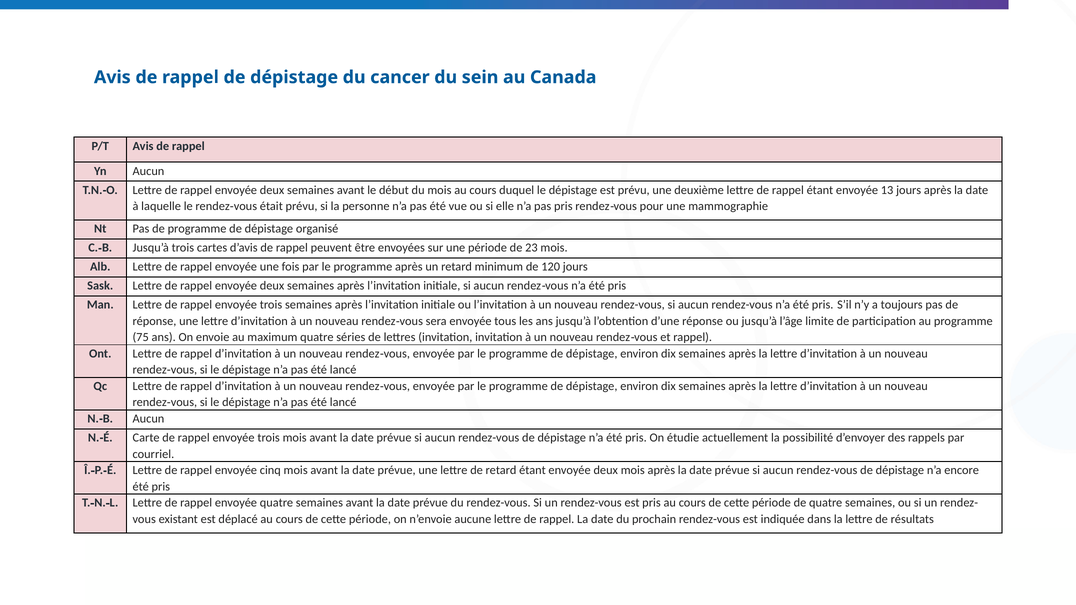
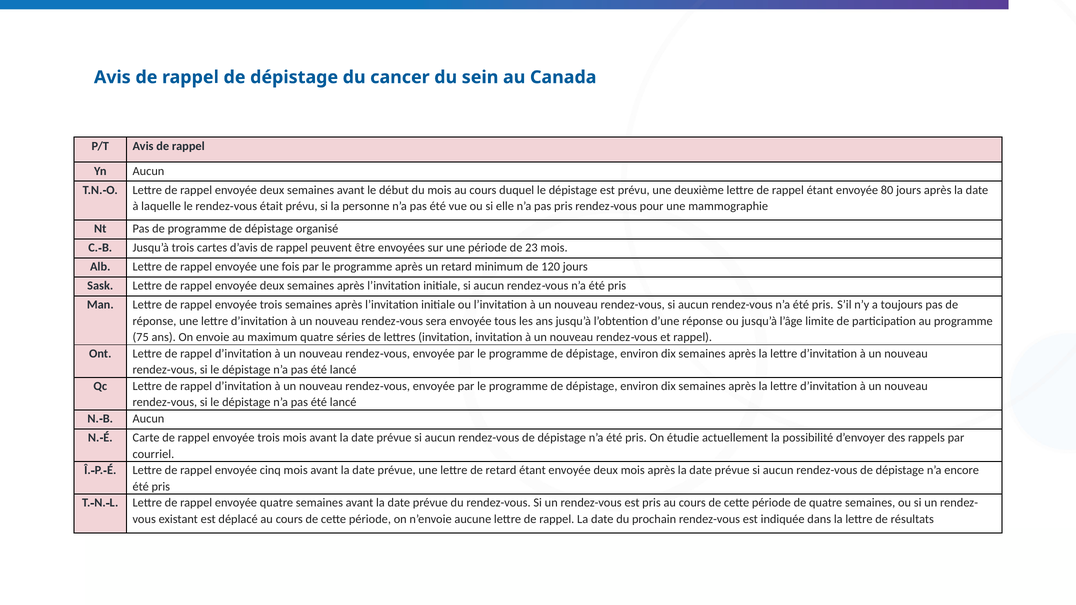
13: 13 -> 80
